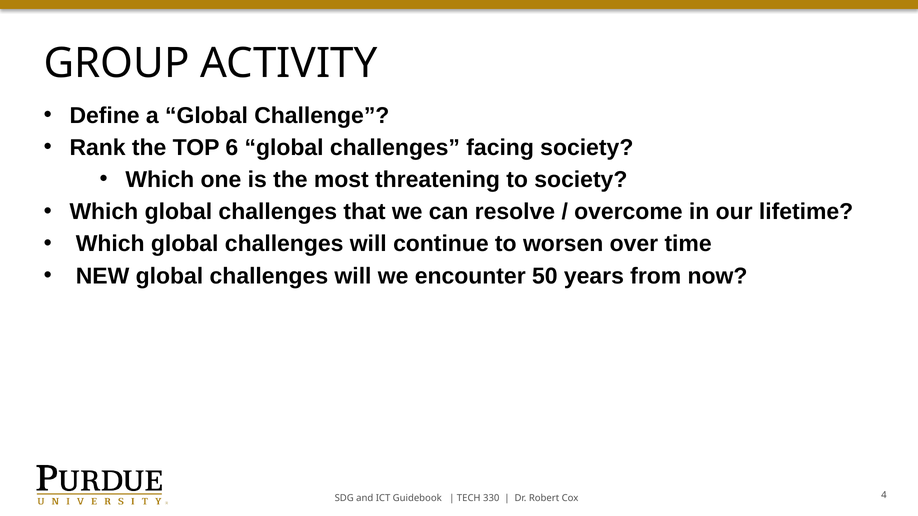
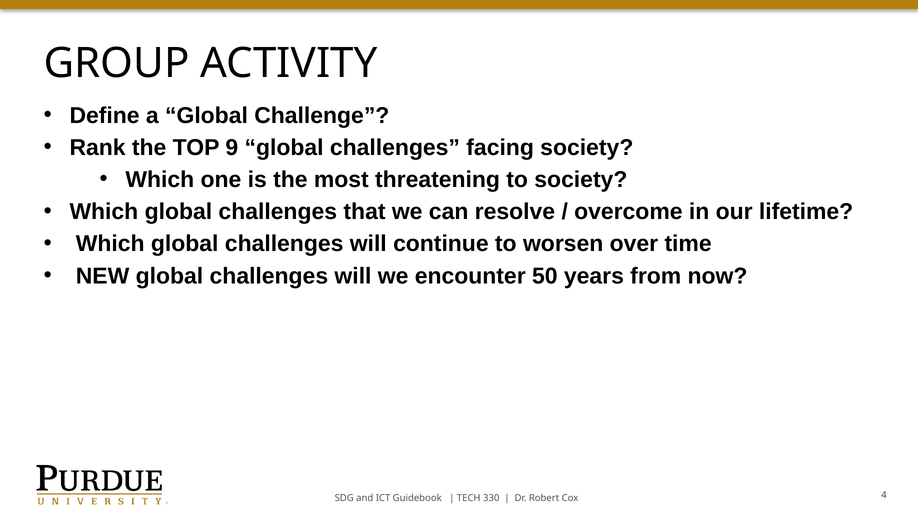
6: 6 -> 9
